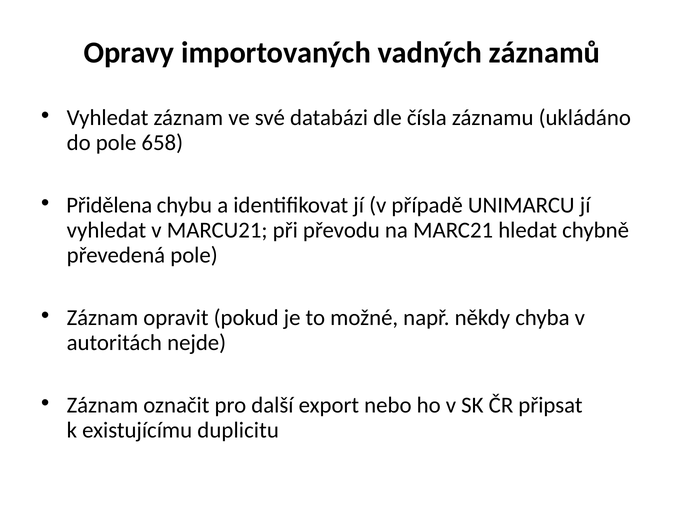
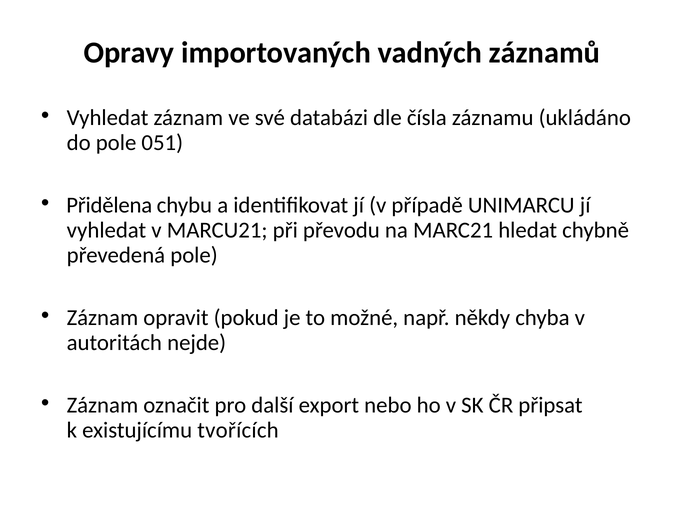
658: 658 -> 051
duplicitu: duplicitu -> tvořících
